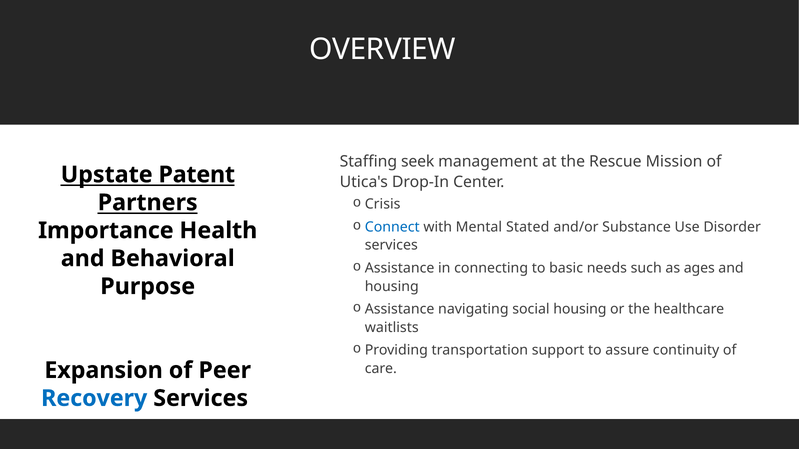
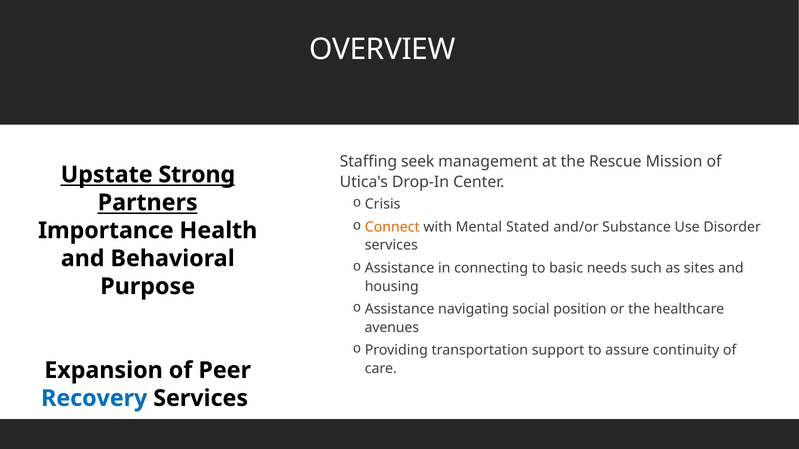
Patent: Patent -> Strong
Connect colour: blue -> orange
ages: ages -> sites
social housing: housing -> position
waitlists: waitlists -> avenues
